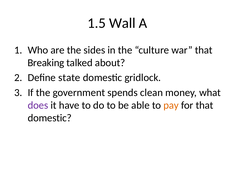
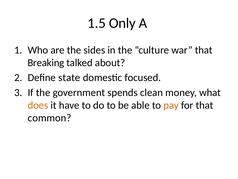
Wall: Wall -> Only
gridlock: gridlock -> focused
does colour: purple -> orange
domestic at (50, 118): domestic -> common
